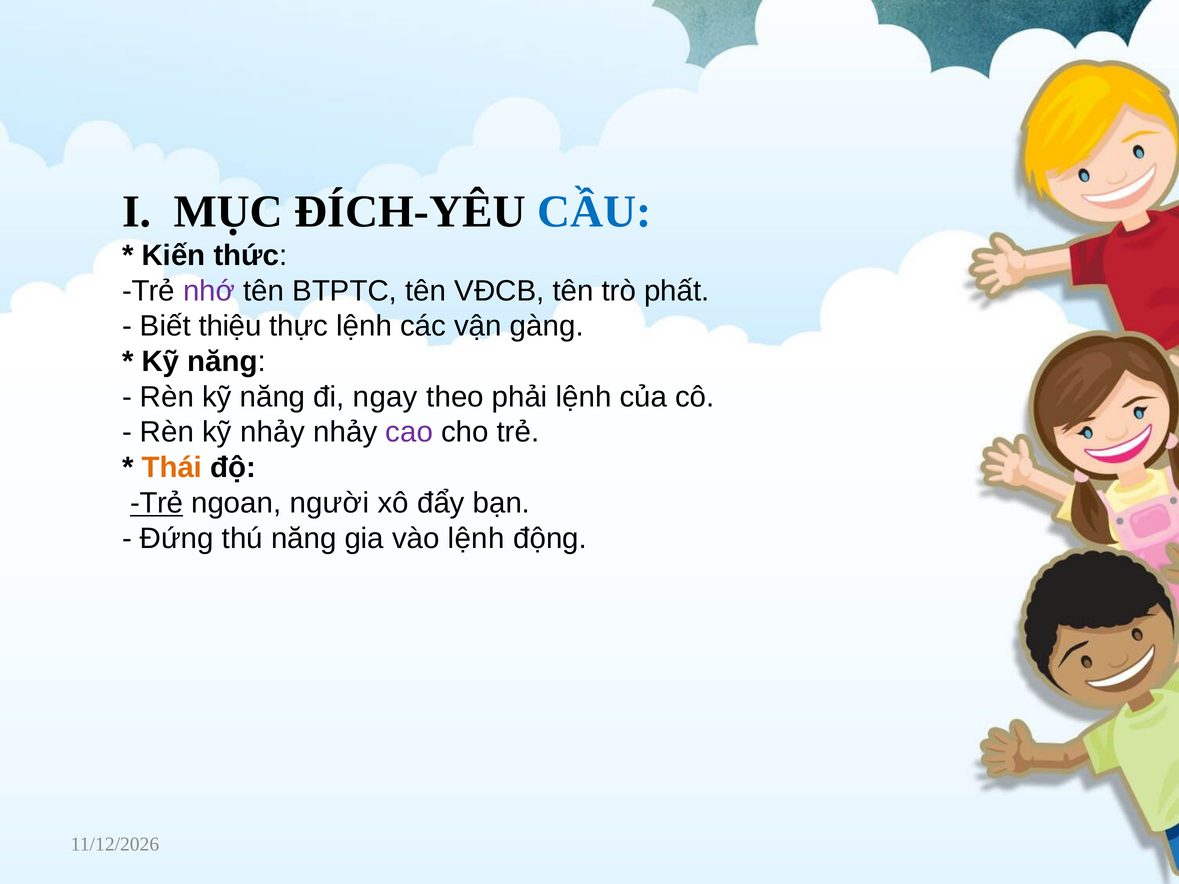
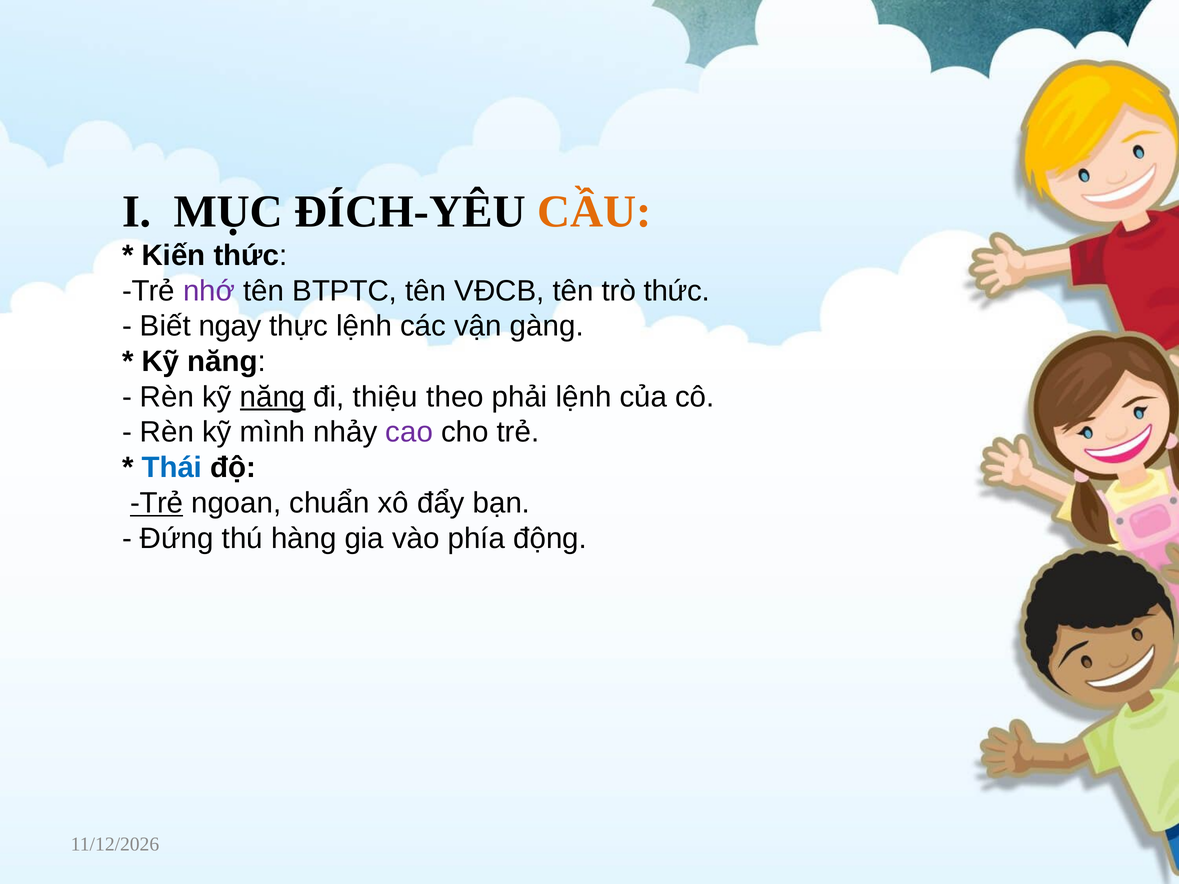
CẦU colour: blue -> orange
trò phất: phất -> thức
thiệu: thiệu -> ngay
năng at (273, 397) underline: none -> present
ngay: ngay -> thiệu
kỹ nhảy: nhảy -> mình
Thái colour: orange -> blue
người: người -> chuẩn
thú năng: năng -> hàng
vào lệnh: lệnh -> phía
